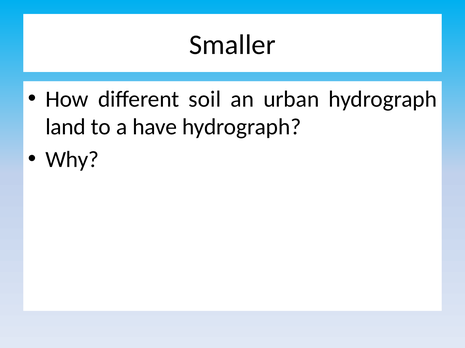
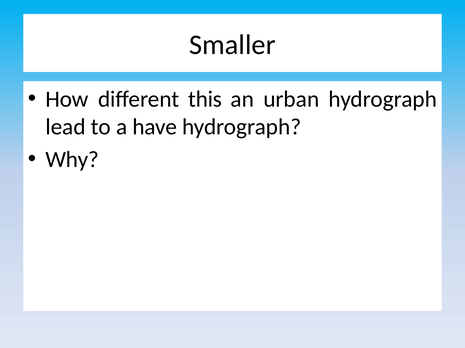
soil: soil -> this
land: land -> lead
